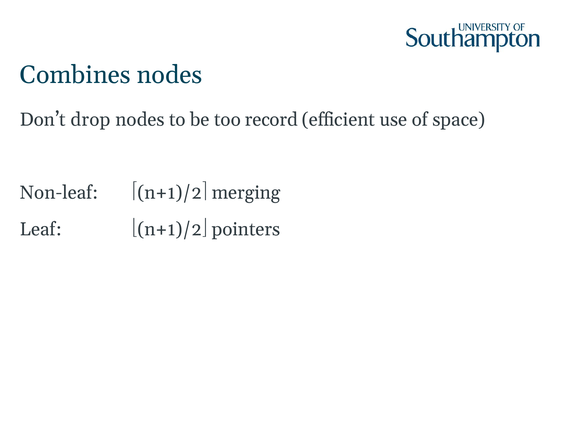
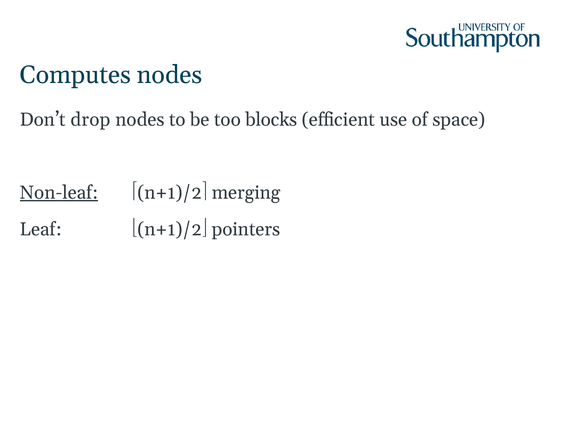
Combines: Combines -> Computes
record: record -> blocks
Non-leaf underline: none -> present
